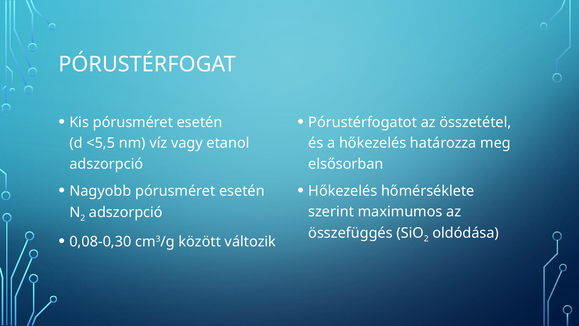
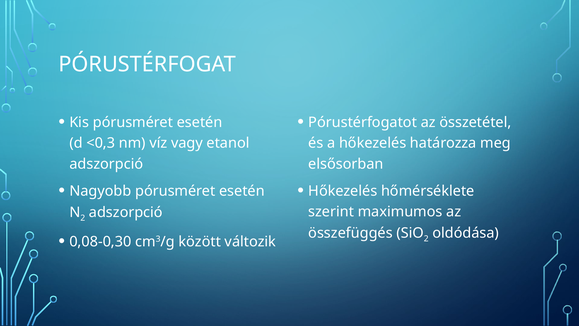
<5,5: <5,5 -> <0,3
